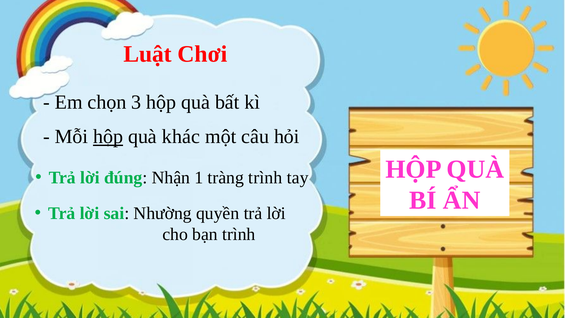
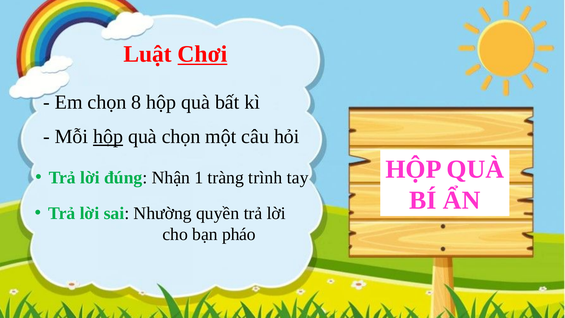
Chơi underline: none -> present
3: 3 -> 8
quà khác: khác -> chọn
bạn trình: trình -> pháo
